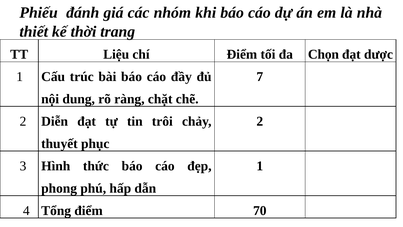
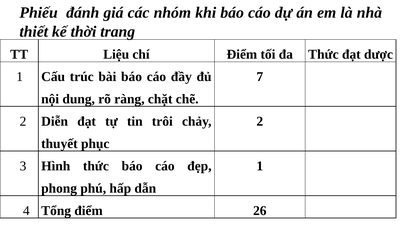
đa Chọn: Chọn -> Thức
70: 70 -> 26
